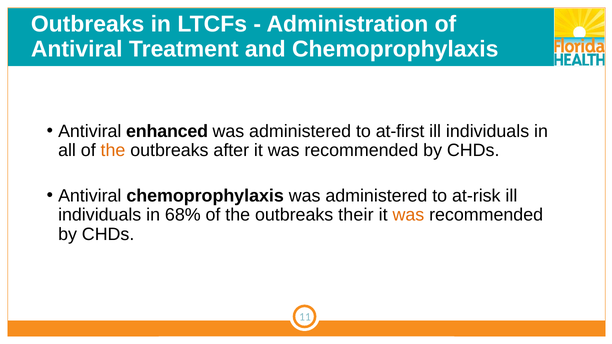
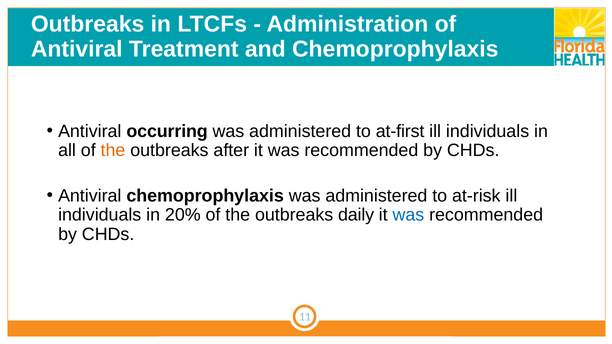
enhanced: enhanced -> occurring
68%: 68% -> 20%
their: their -> daily
was at (408, 215) colour: orange -> blue
